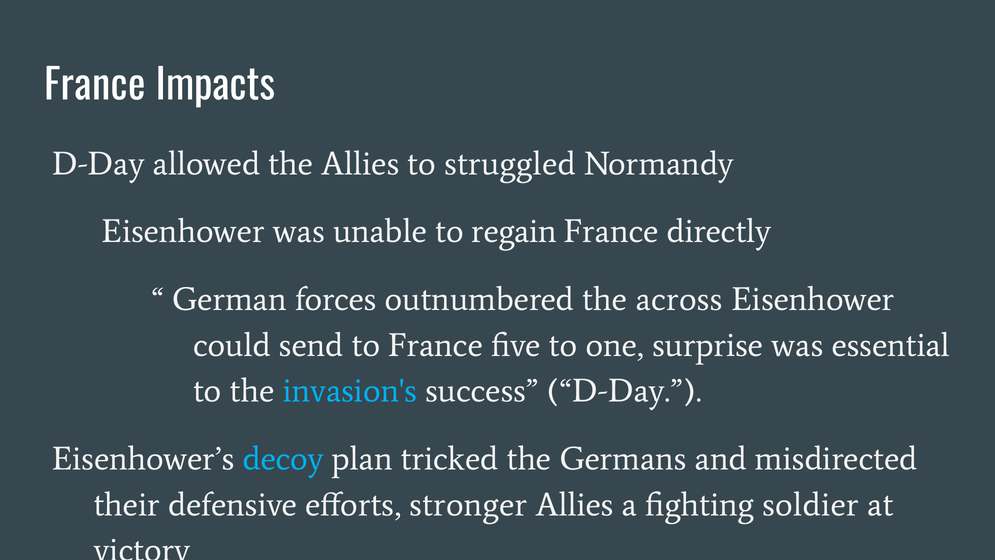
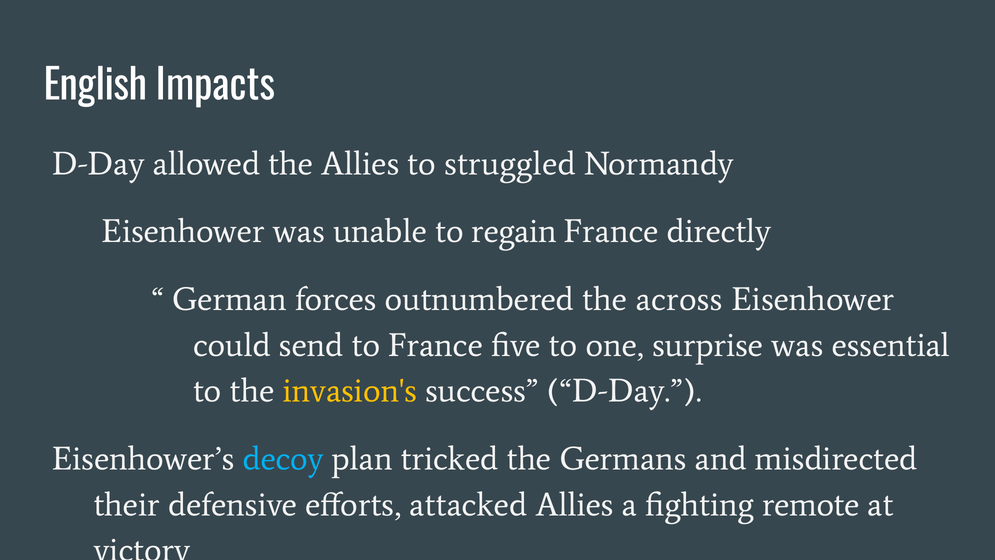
France at (95, 86): France -> English
invasion's colour: light blue -> yellow
stronger: stronger -> attacked
soldier: soldier -> remote
